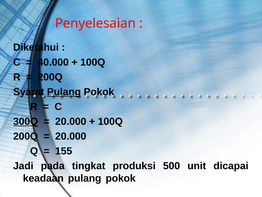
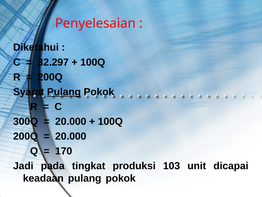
40.000: 40.000 -> 32.297
300Q underline: present -> none
155: 155 -> 170
500: 500 -> 103
